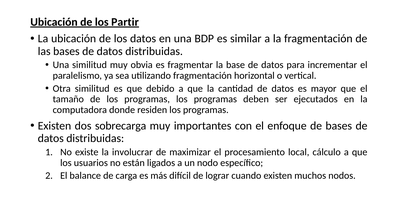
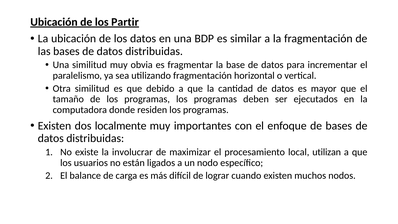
sobrecarga: sobrecarga -> localmente
cálculo: cálculo -> utilizan
